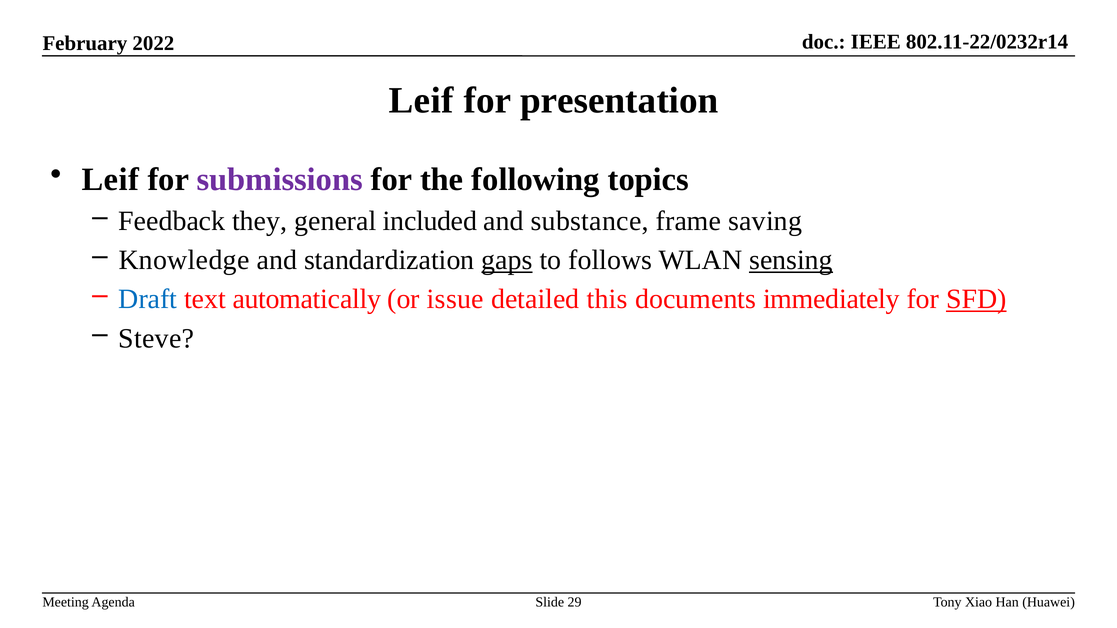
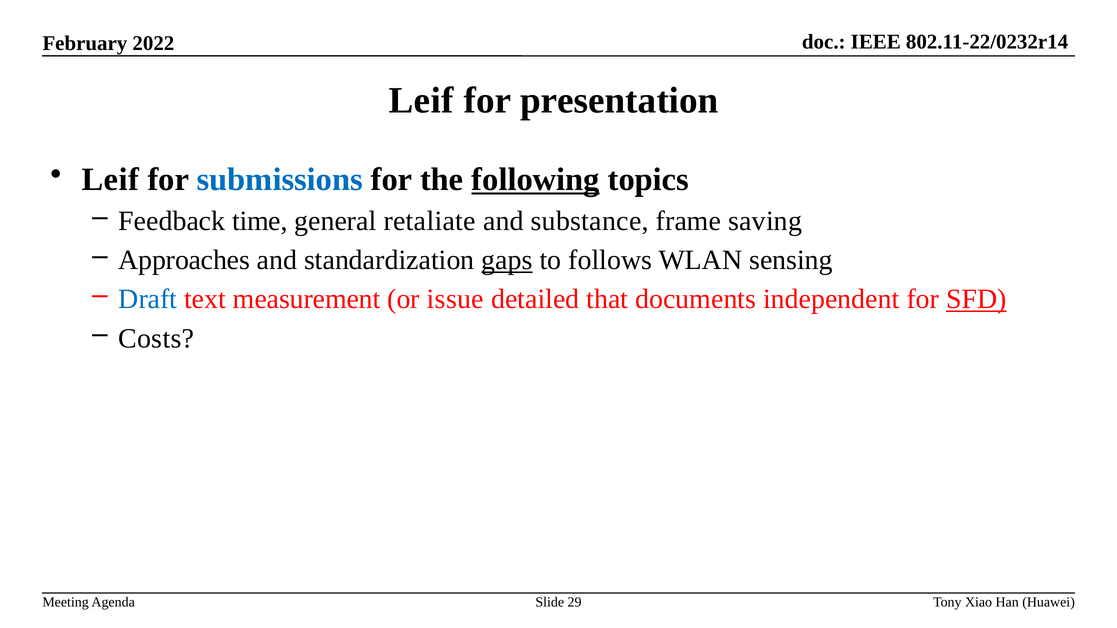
submissions colour: purple -> blue
following underline: none -> present
they: they -> time
included: included -> retaliate
Knowledge: Knowledge -> Approaches
sensing underline: present -> none
automatically: automatically -> measurement
this: this -> that
immediately: immediately -> independent
Steve: Steve -> Costs
